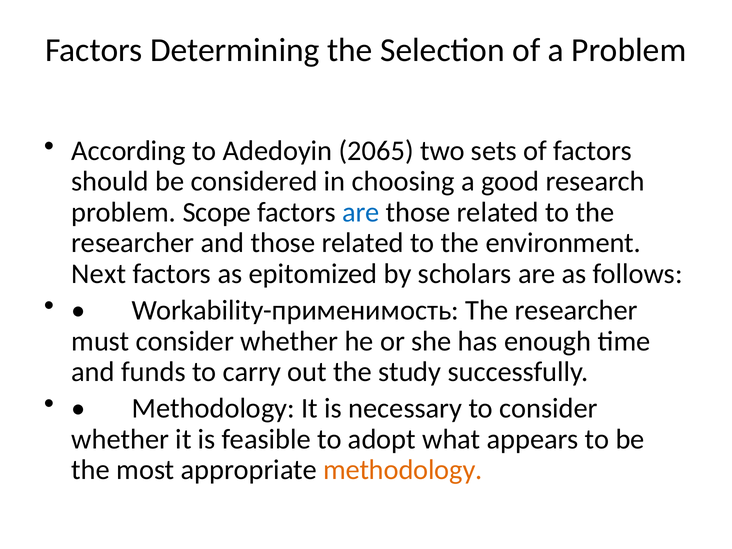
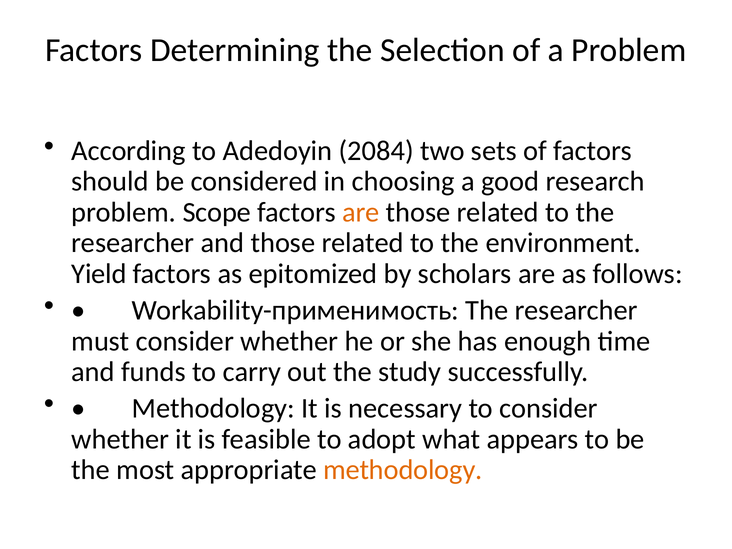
2065: 2065 -> 2084
are at (361, 212) colour: blue -> orange
Next: Next -> Yield
